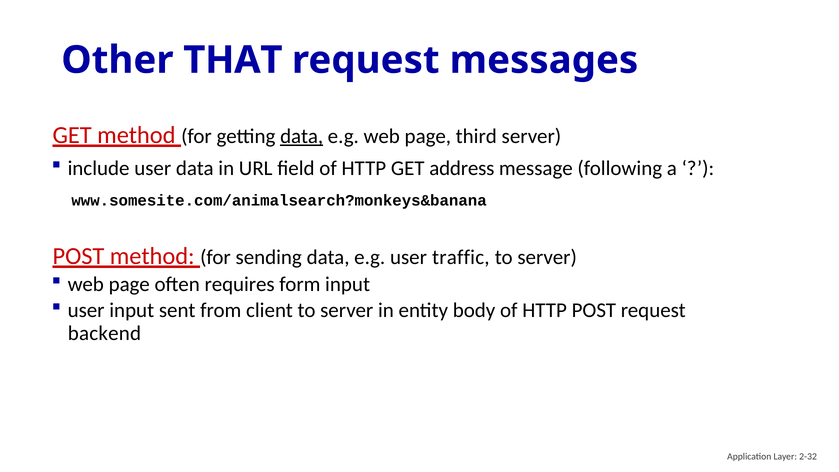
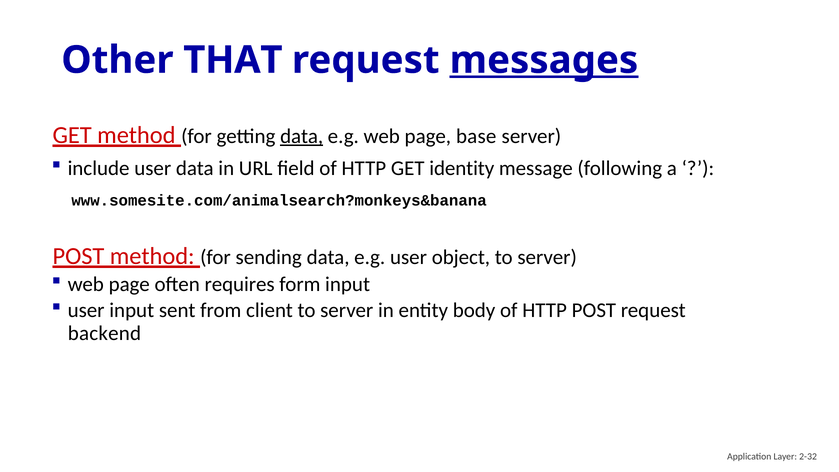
messages underline: none -> present
third: third -> base
address: address -> identity
traffic: traffic -> object
